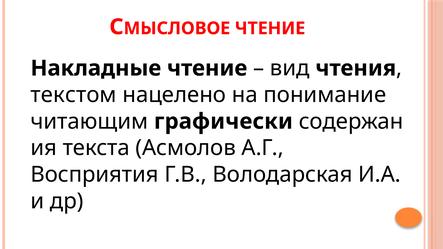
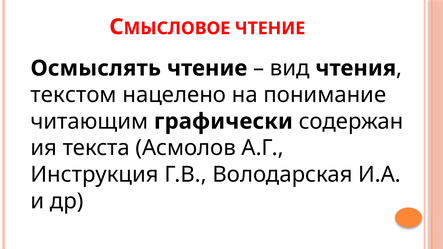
Накладные: Накладные -> Осмыслять
Восприятия: Восприятия -> Инструкция
